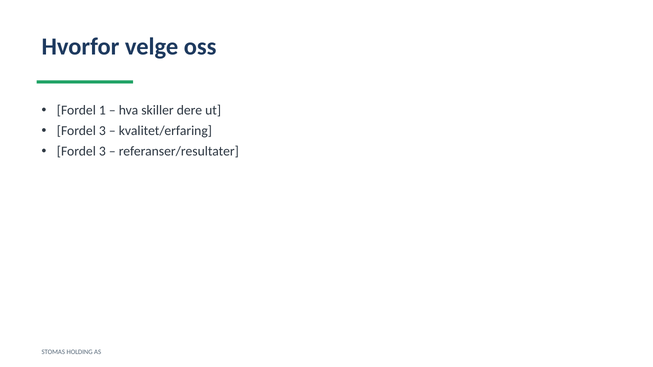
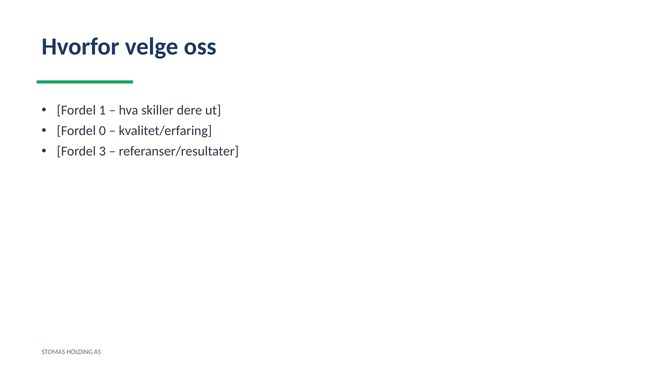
3 at (102, 131): 3 -> 0
